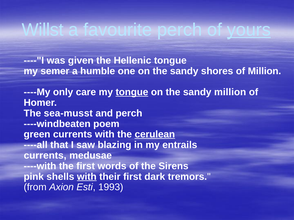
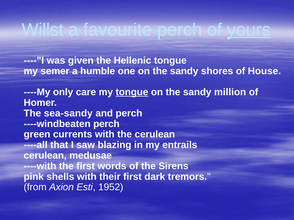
of Million: Million -> House
sea-musst: sea-musst -> sea-sandy
----windbeaten poem: poem -> perch
cerulean at (155, 135) underline: present -> none
currents at (45, 156): currents -> cerulean
with at (87, 177) underline: present -> none
1993: 1993 -> 1952
